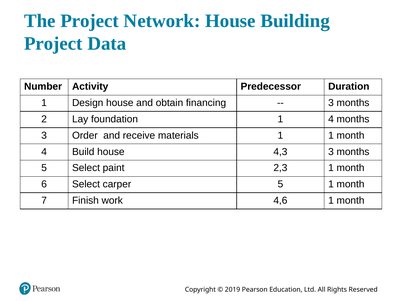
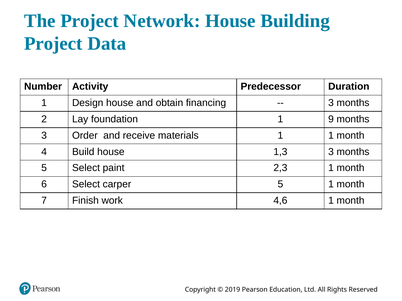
1 4: 4 -> 9
4,3: 4,3 -> 1,3
